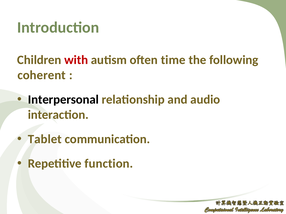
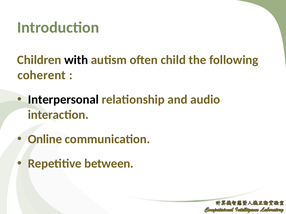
with colour: red -> black
time: time -> child
Tablet: Tablet -> Online
function: function -> between
